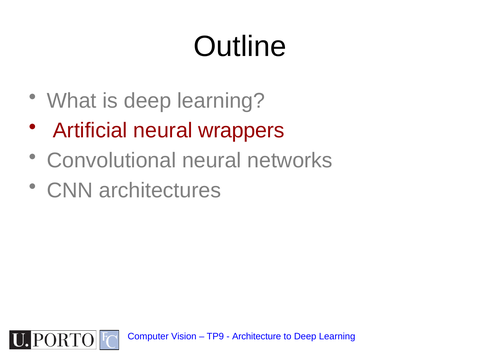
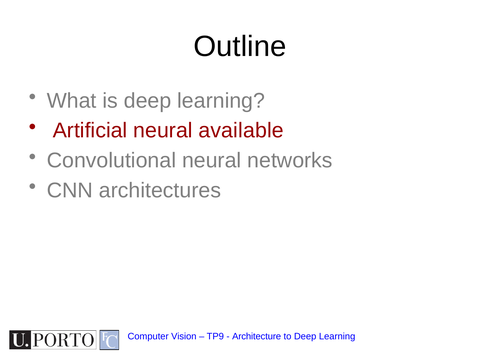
wrappers: wrappers -> available
